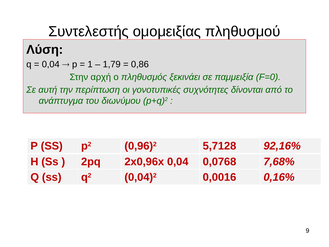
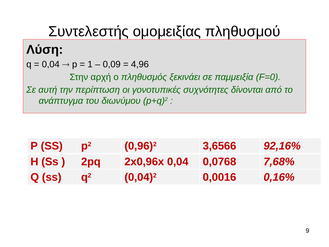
1,79: 1,79 -> 0,09
0,86: 0,86 -> 4,96
5,7128: 5,7128 -> 3,6566
